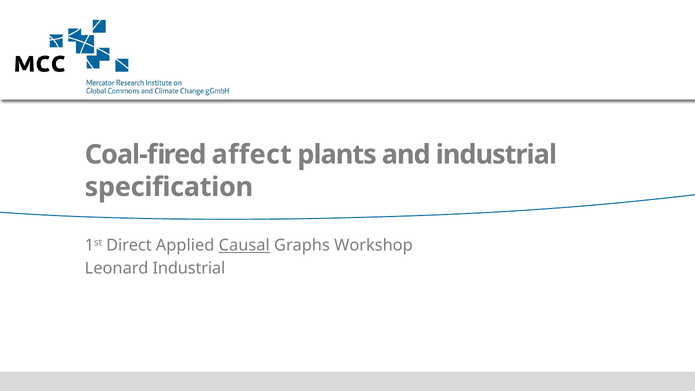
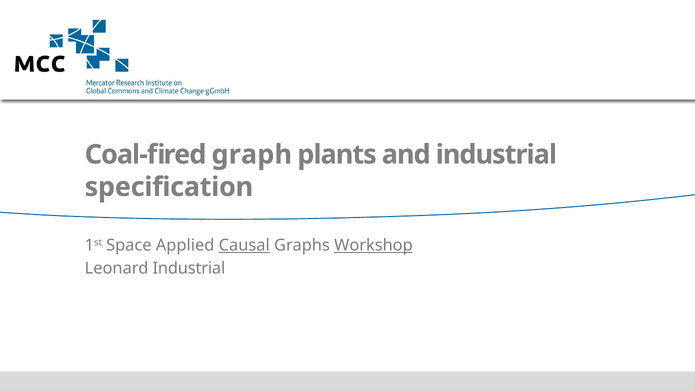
affect: affect -> graph
Direct: Direct -> Space
Workshop underline: none -> present
